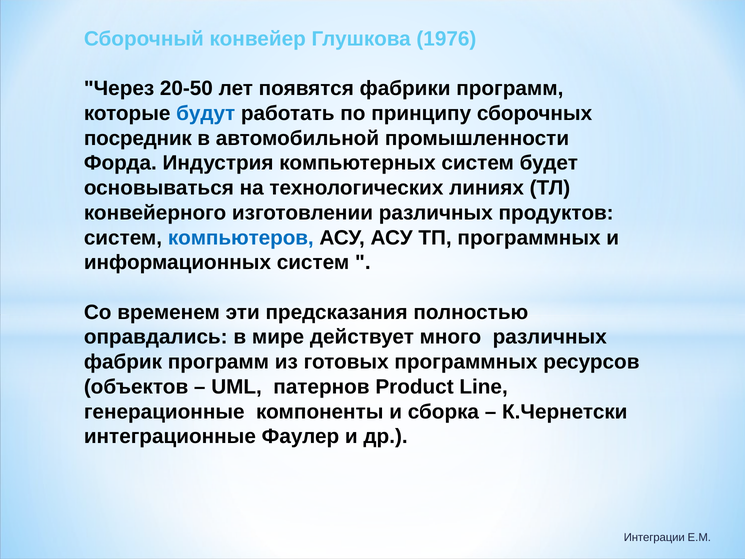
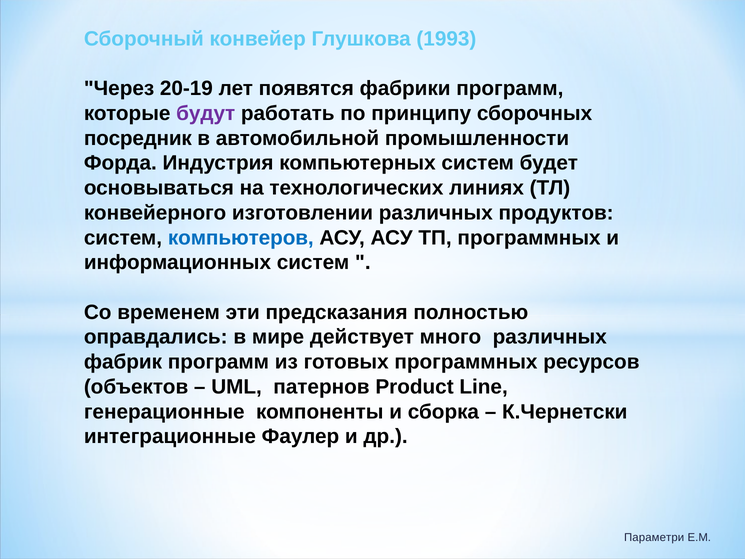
1976: 1976 -> 1993
20-50: 20-50 -> 20-19
будут colour: blue -> purple
Интеграции: Интеграции -> Параметри
